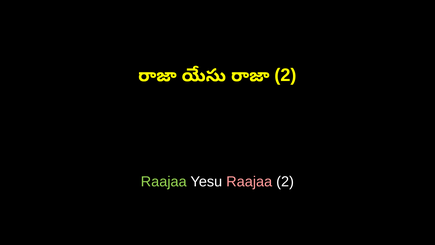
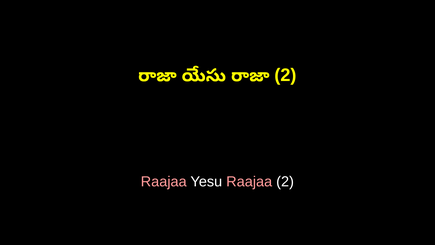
Raajaa at (164, 182) colour: light green -> pink
